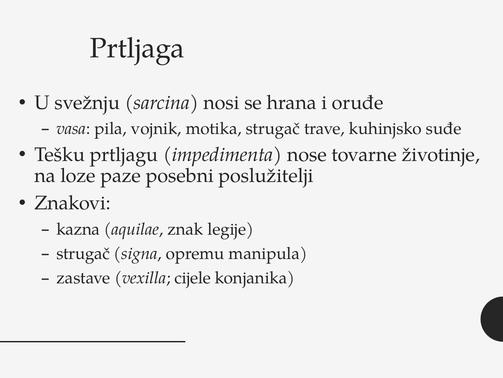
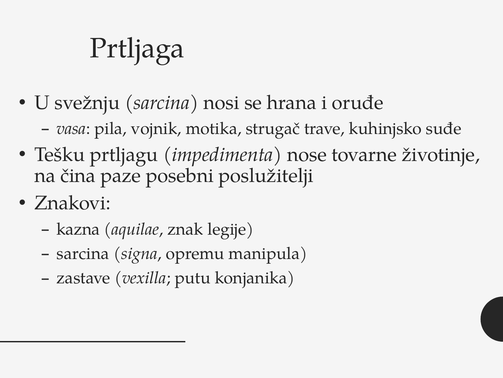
loze: loze -> čina
strugač at (83, 253): strugač -> sarcina
cijele: cijele -> putu
